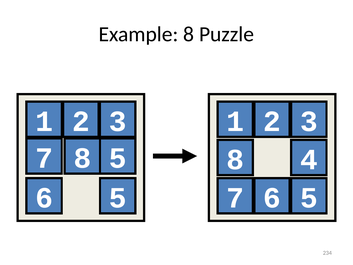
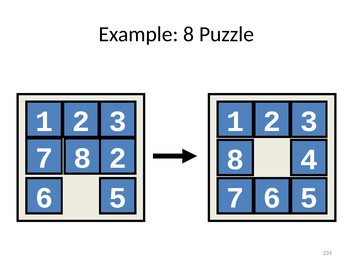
7 5: 5 -> 2
